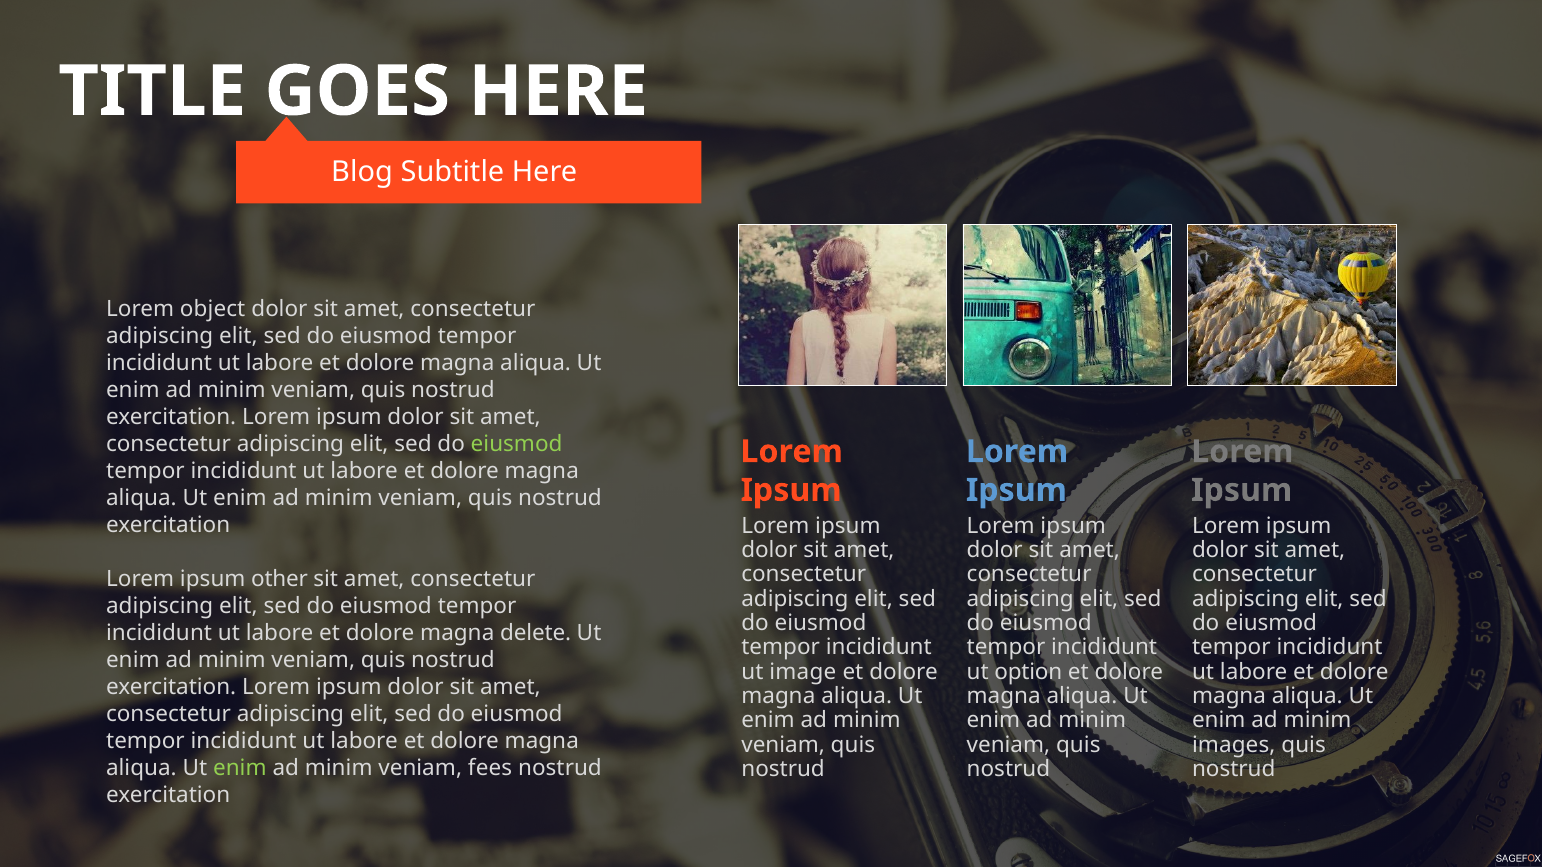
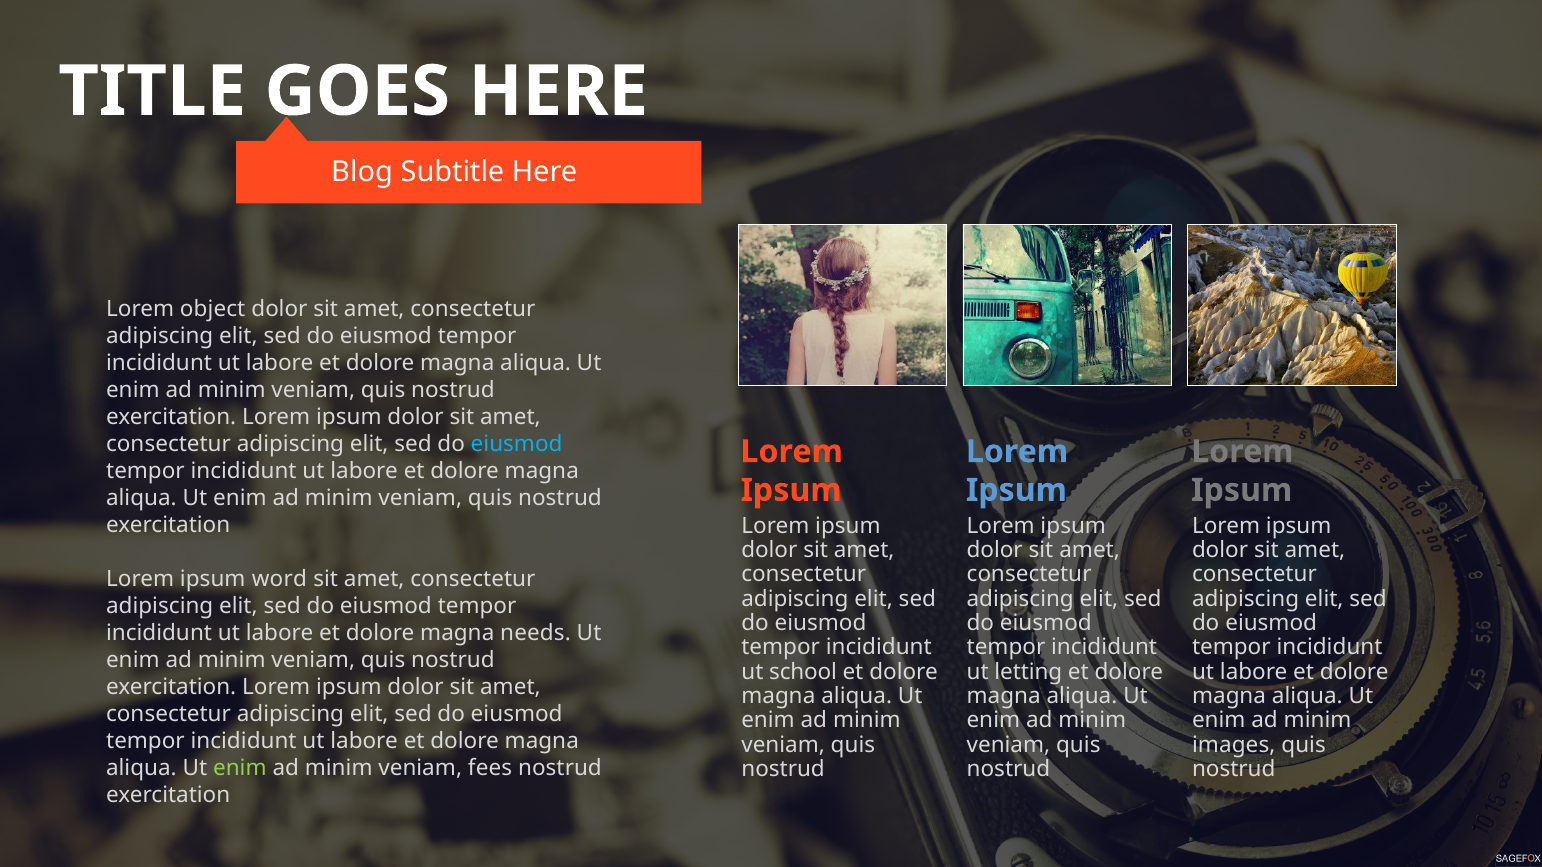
eiusmod at (517, 444) colour: light green -> light blue
other: other -> word
delete: delete -> needs
image: image -> school
option: option -> letting
